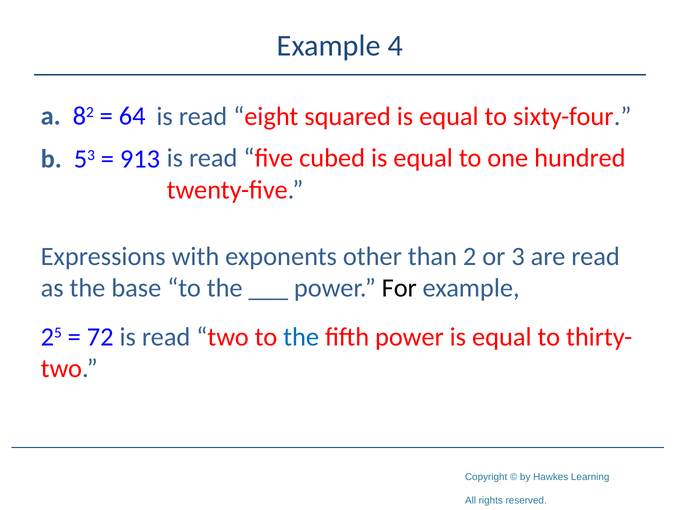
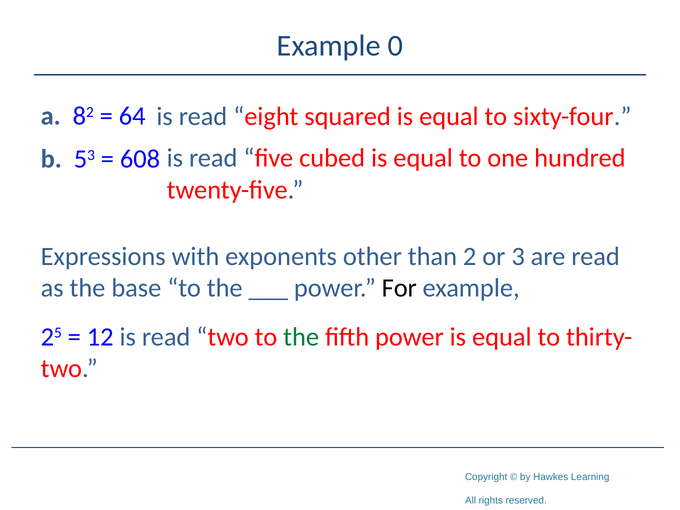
4: 4 -> 0
913: 913 -> 608
72: 72 -> 12
the at (301, 337) colour: blue -> green
